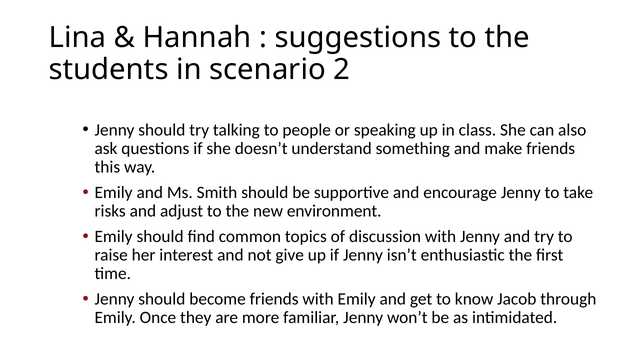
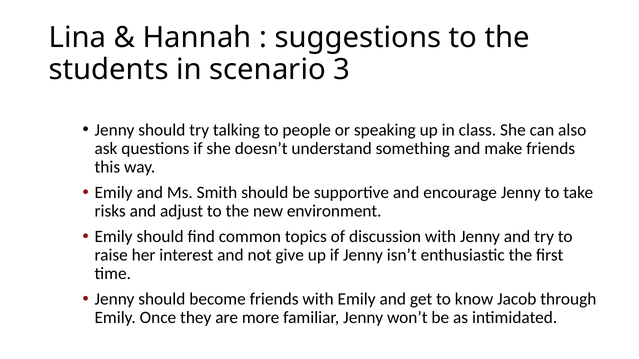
2: 2 -> 3
